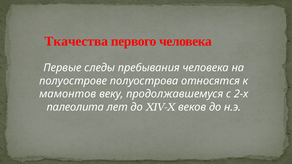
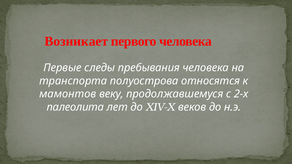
Ткачества: Ткачества -> Возникает
полуострове: полуострове -> транспорта
